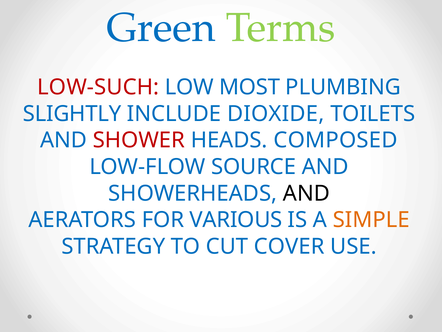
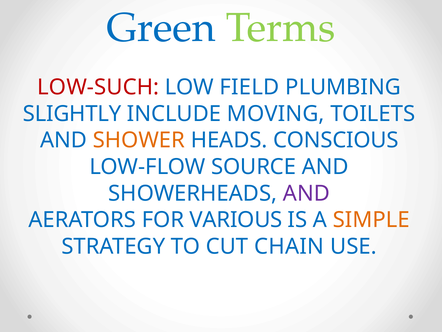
MOST: MOST -> FIELD
DIOXIDE: DIOXIDE -> MOVING
SHOWER colour: red -> orange
COMPOSED: COMPOSED -> CONSCIOUS
AND at (306, 193) colour: black -> purple
COVER: COVER -> CHAIN
